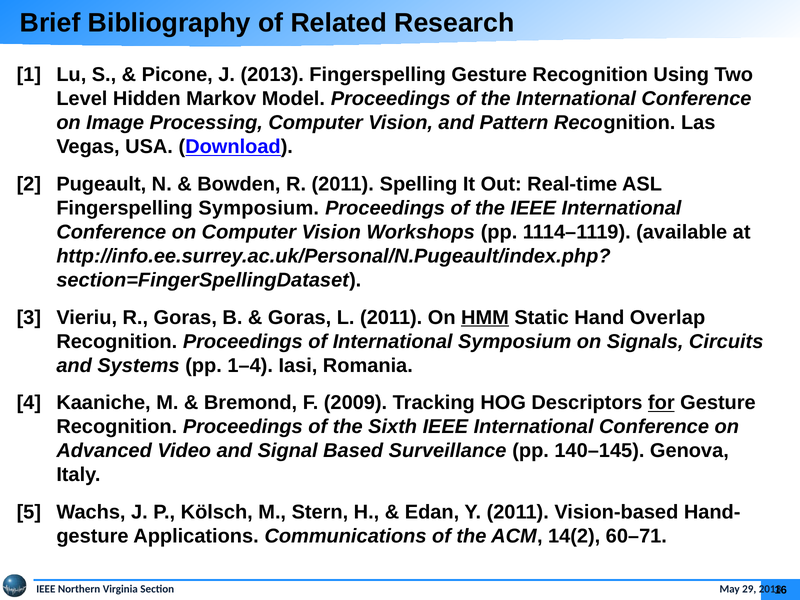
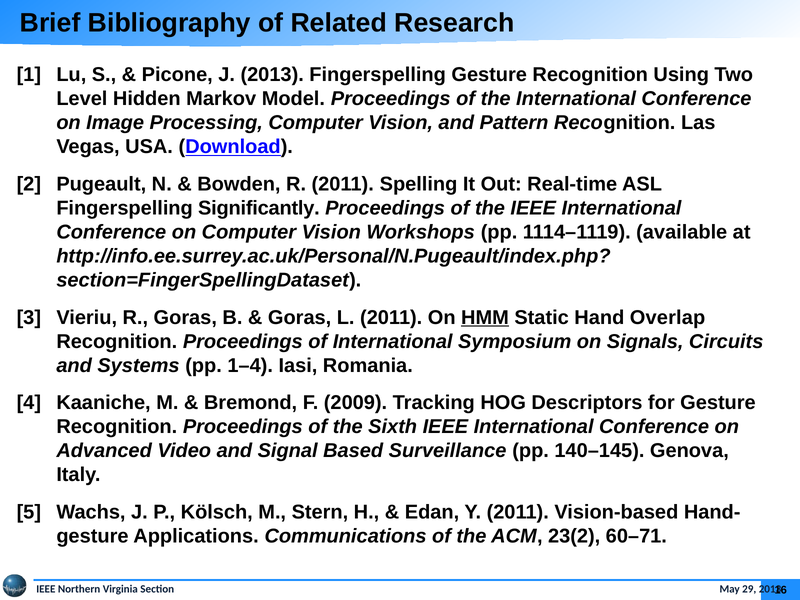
Fingerspelling Symposium: Symposium -> Significantly
for underline: present -> none
14(2: 14(2 -> 23(2
